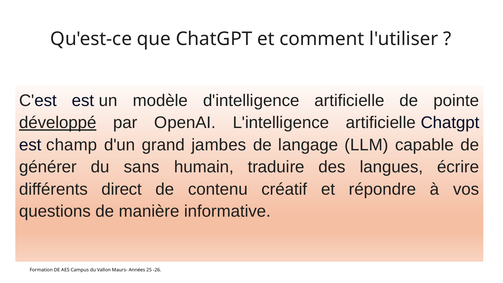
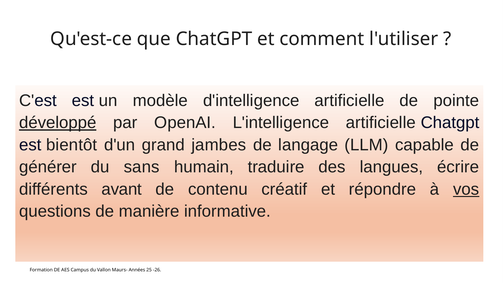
champ: champ -> bientôt
direct: direct -> avant
vos underline: none -> present
